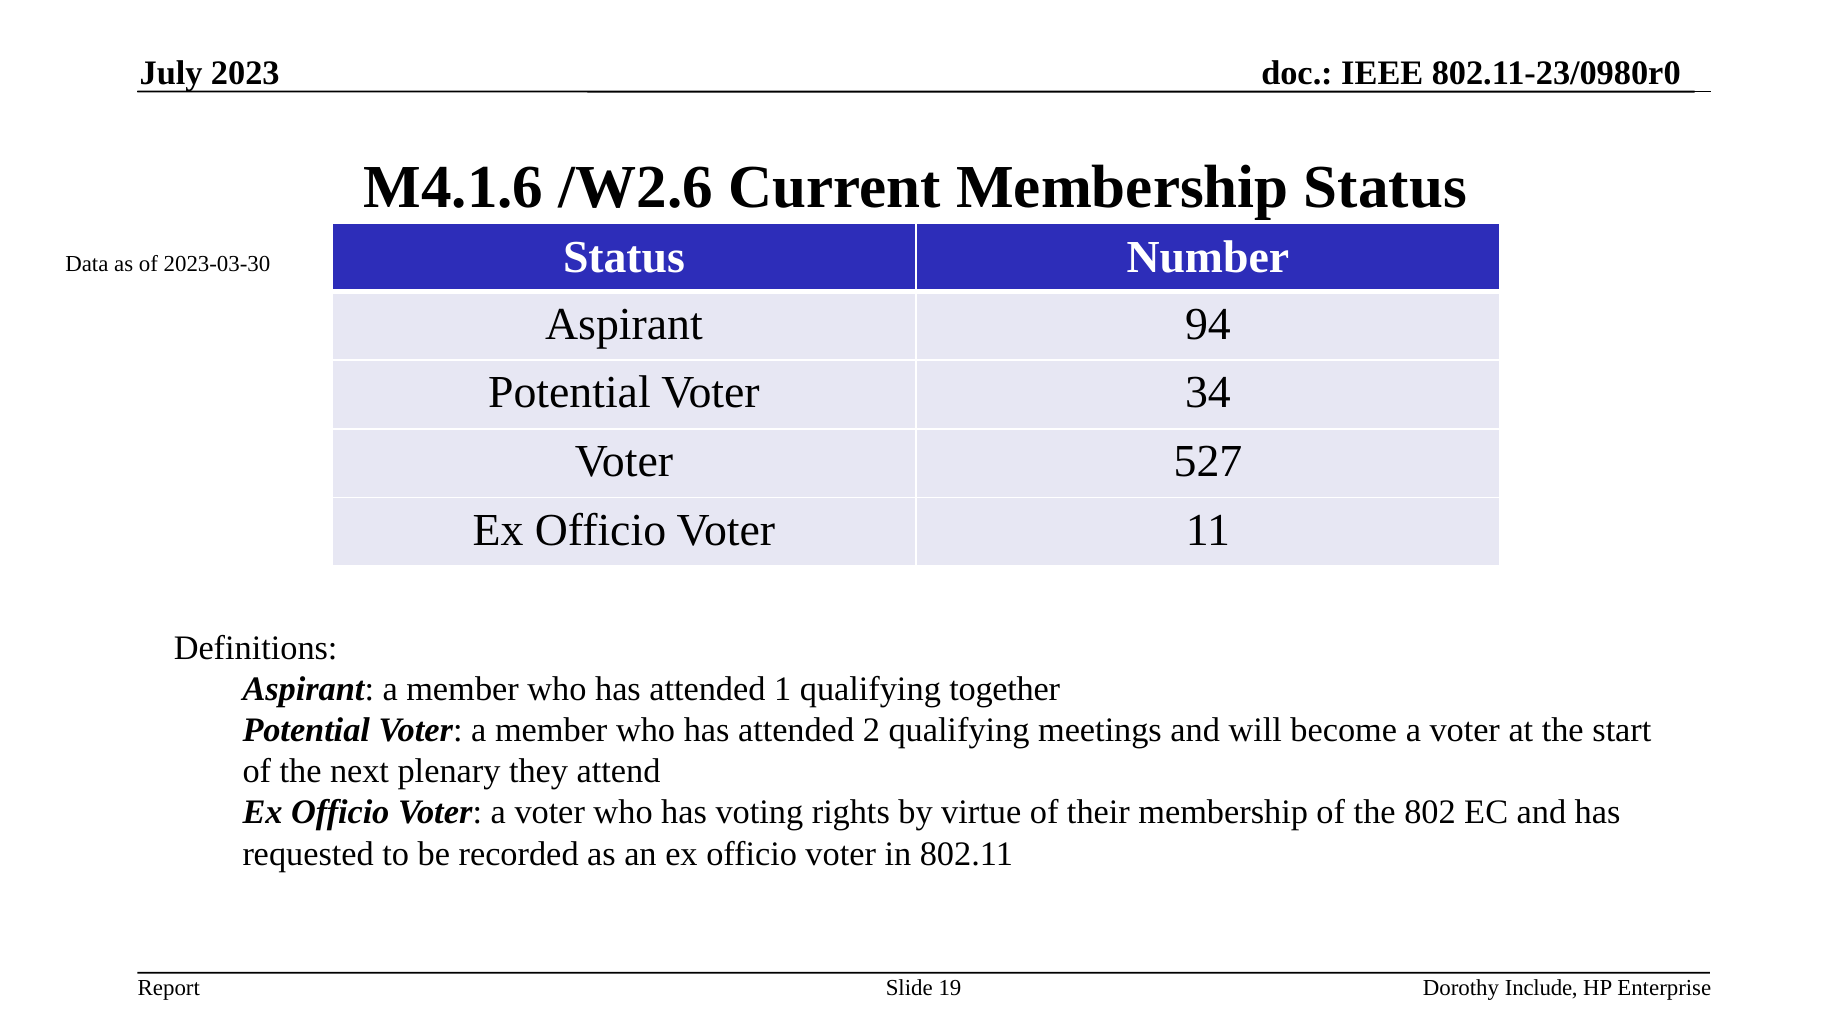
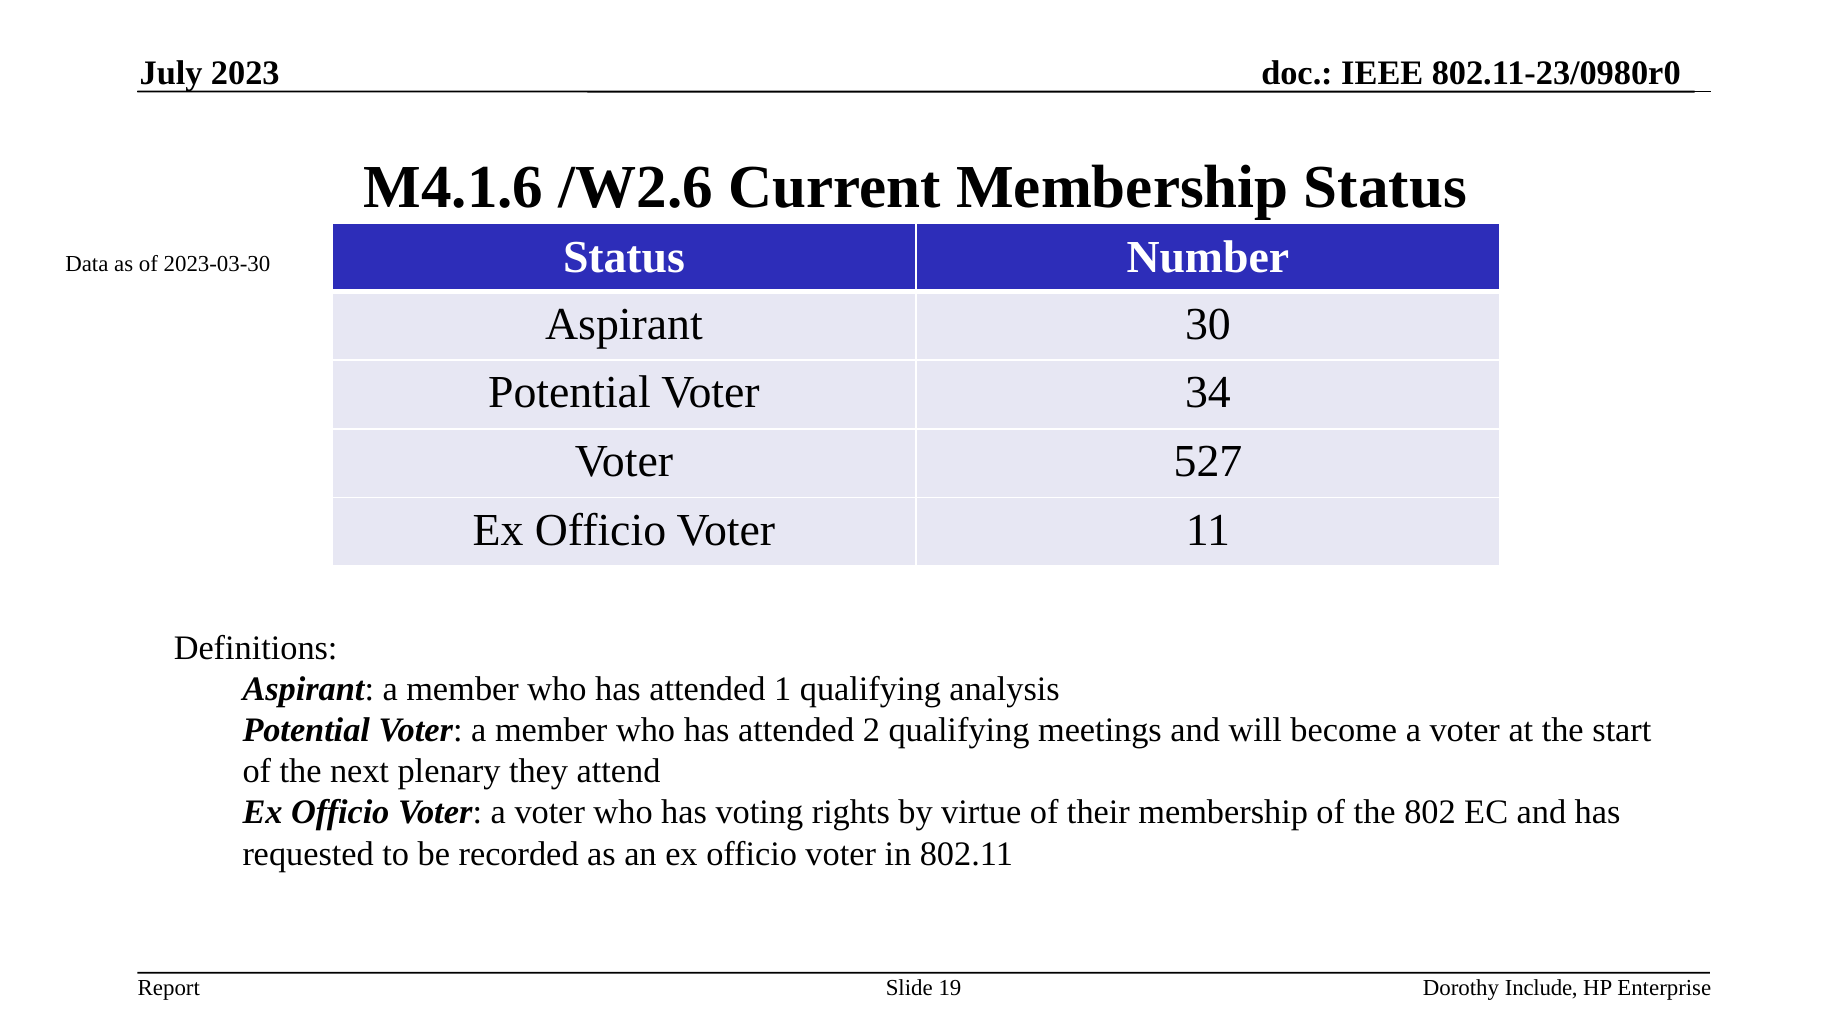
94: 94 -> 30
together: together -> analysis
